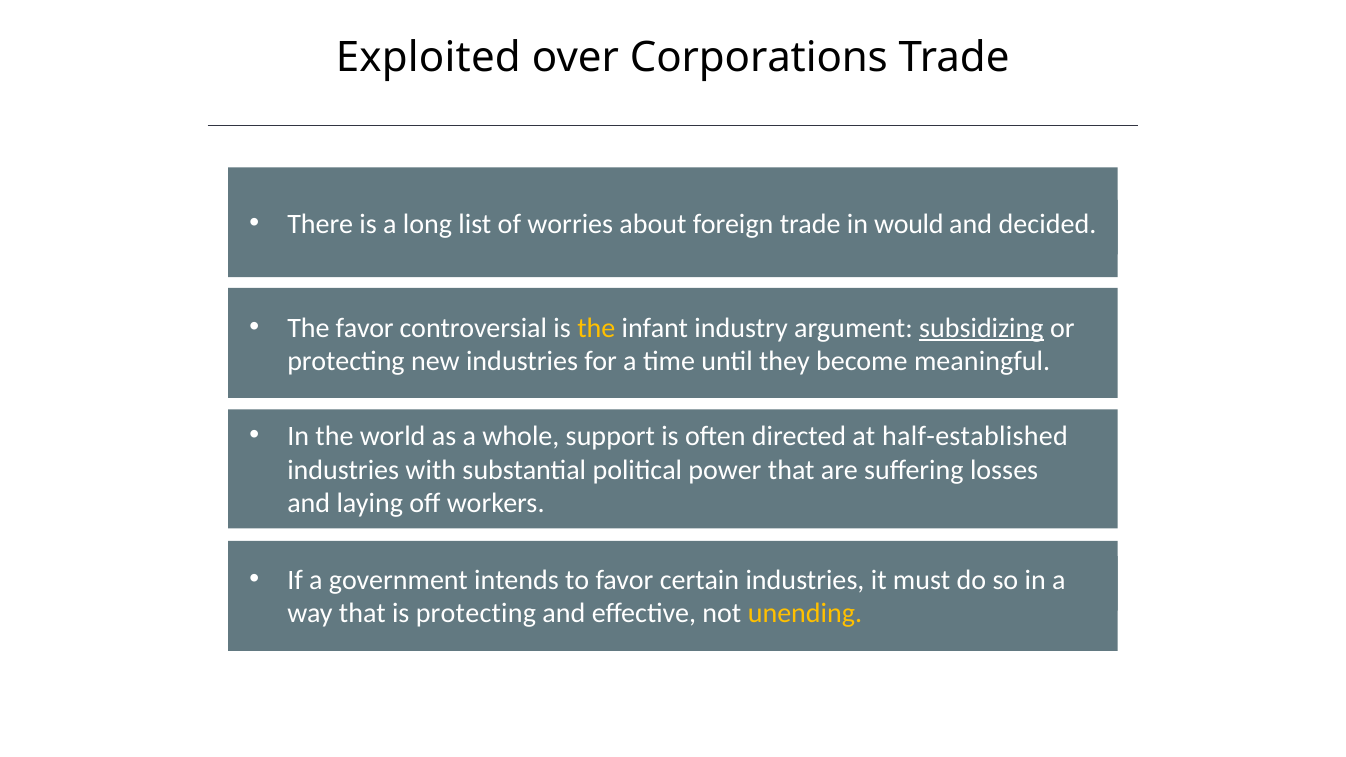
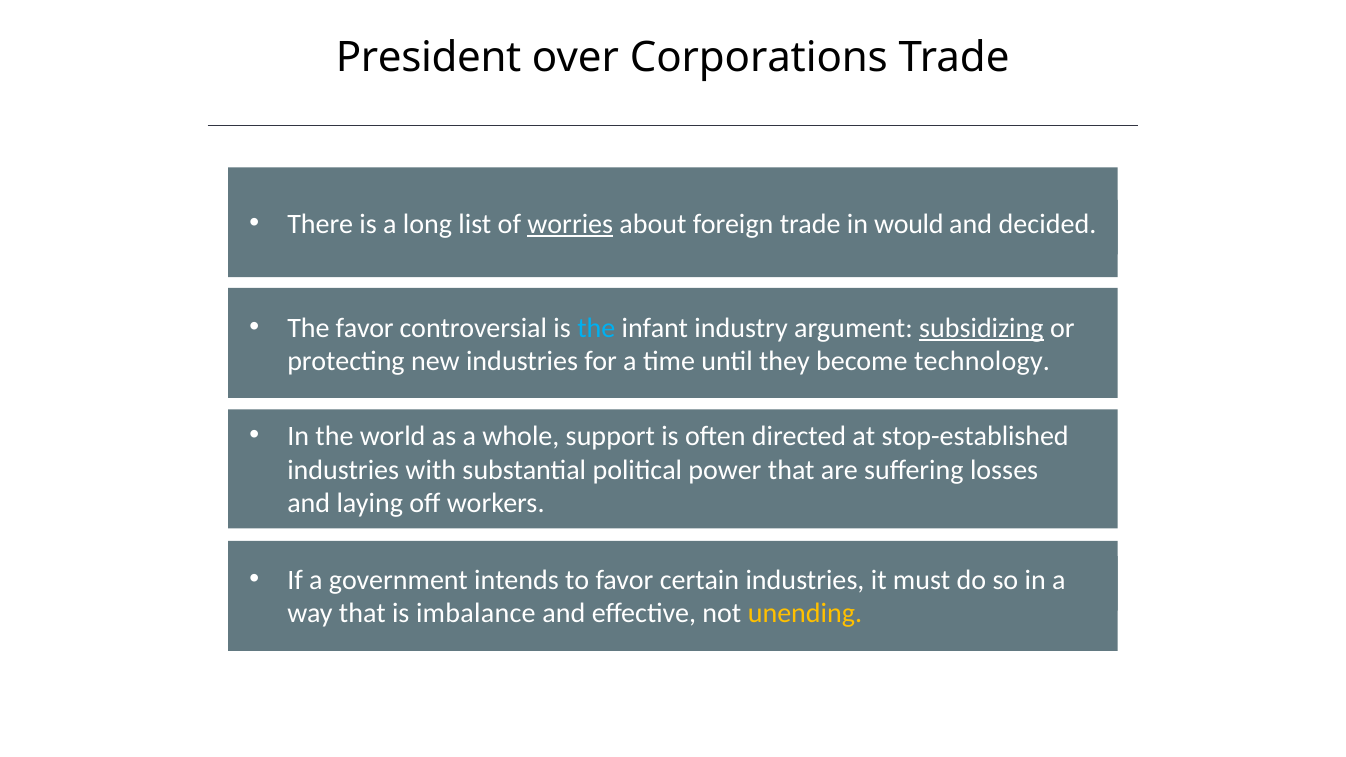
Exploited: Exploited -> President
worries underline: none -> present
the at (596, 328) colour: yellow -> light blue
meaningful: meaningful -> technology
half-established: half-established -> stop-established
is protecting: protecting -> imbalance
